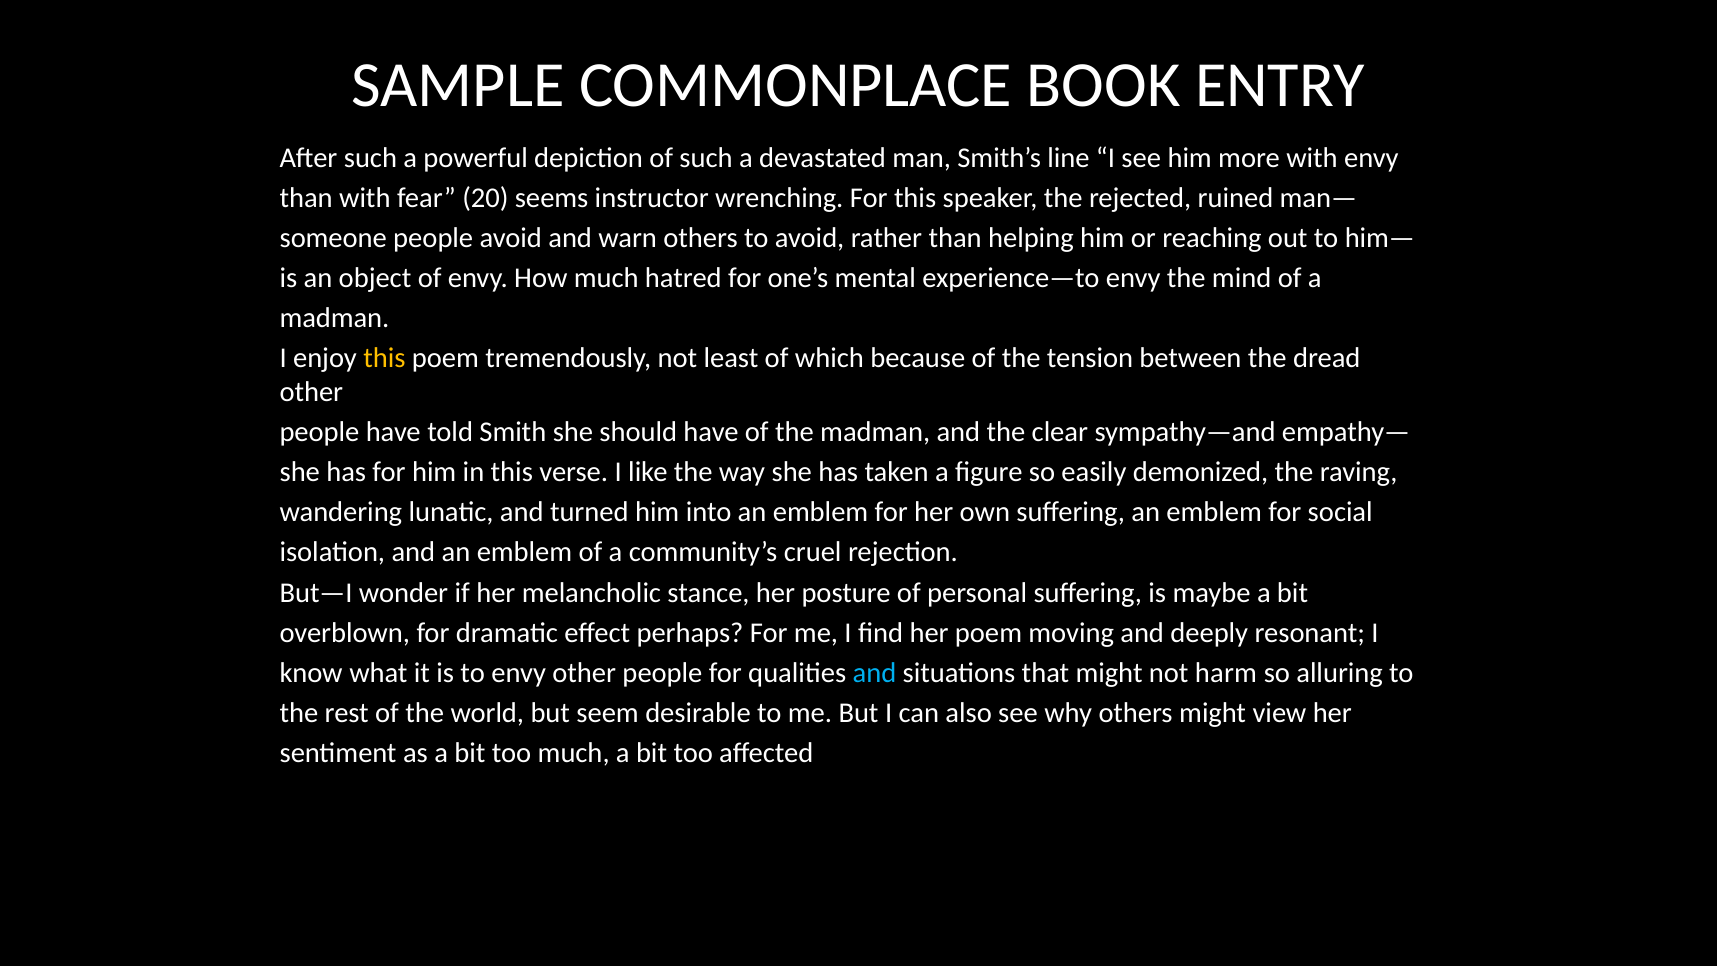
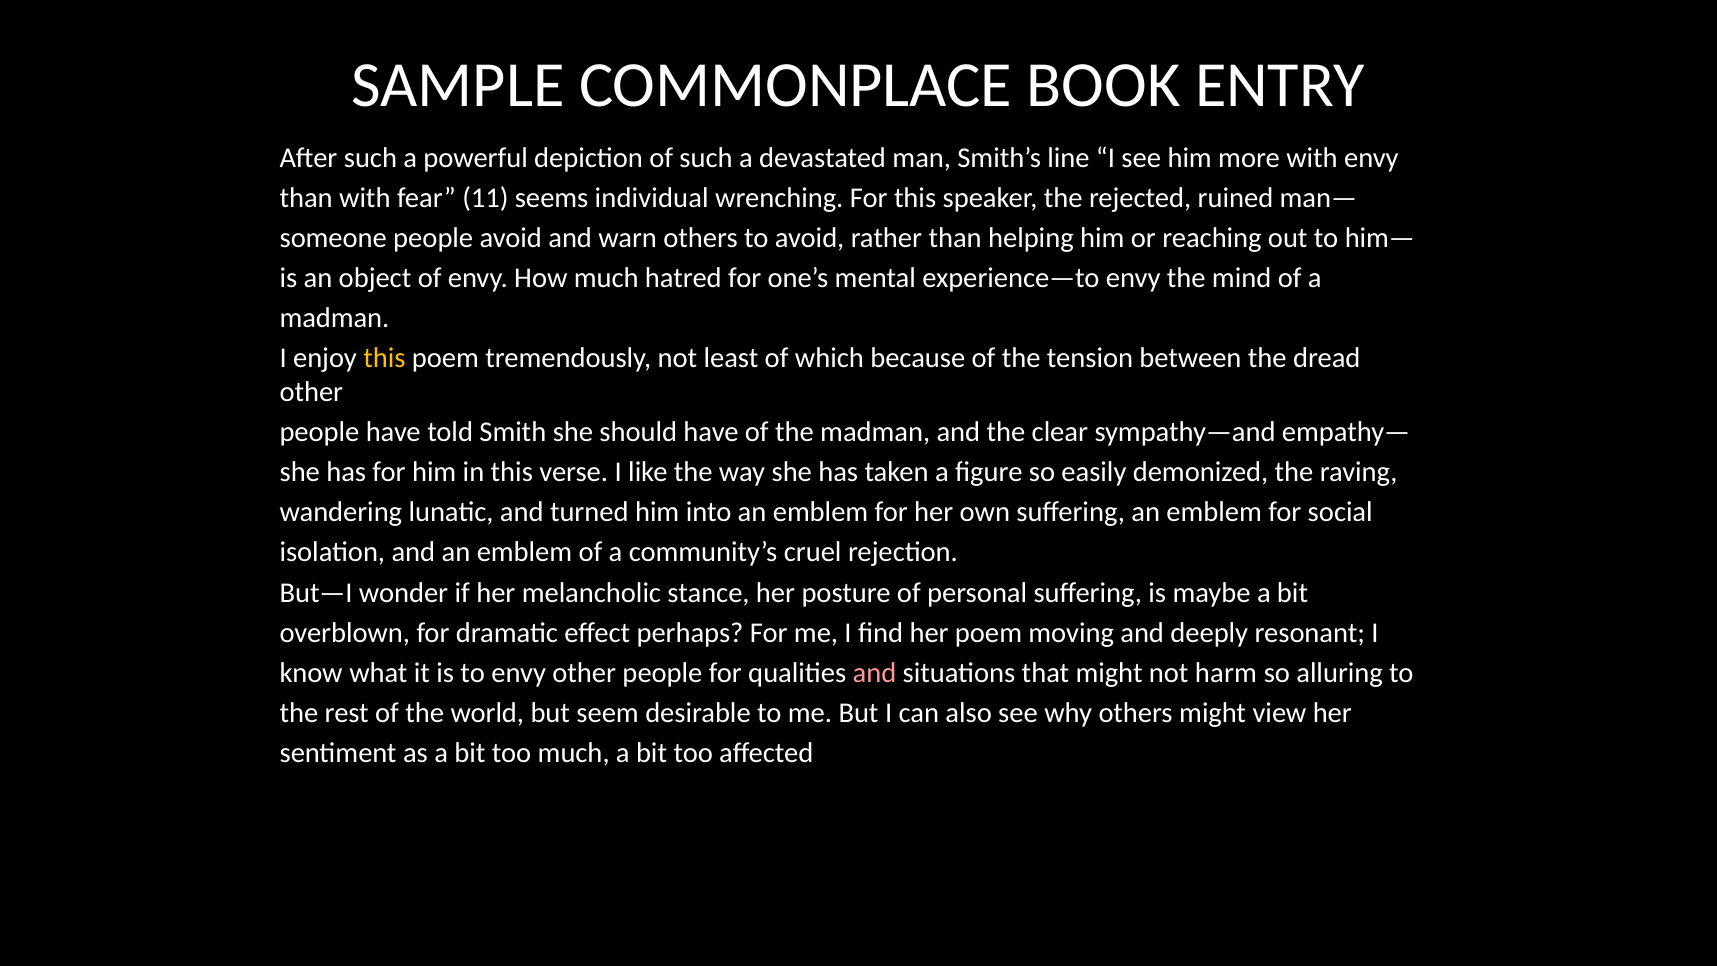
20: 20 -> 11
instructor: instructor -> individual
and at (874, 673) colour: light blue -> pink
